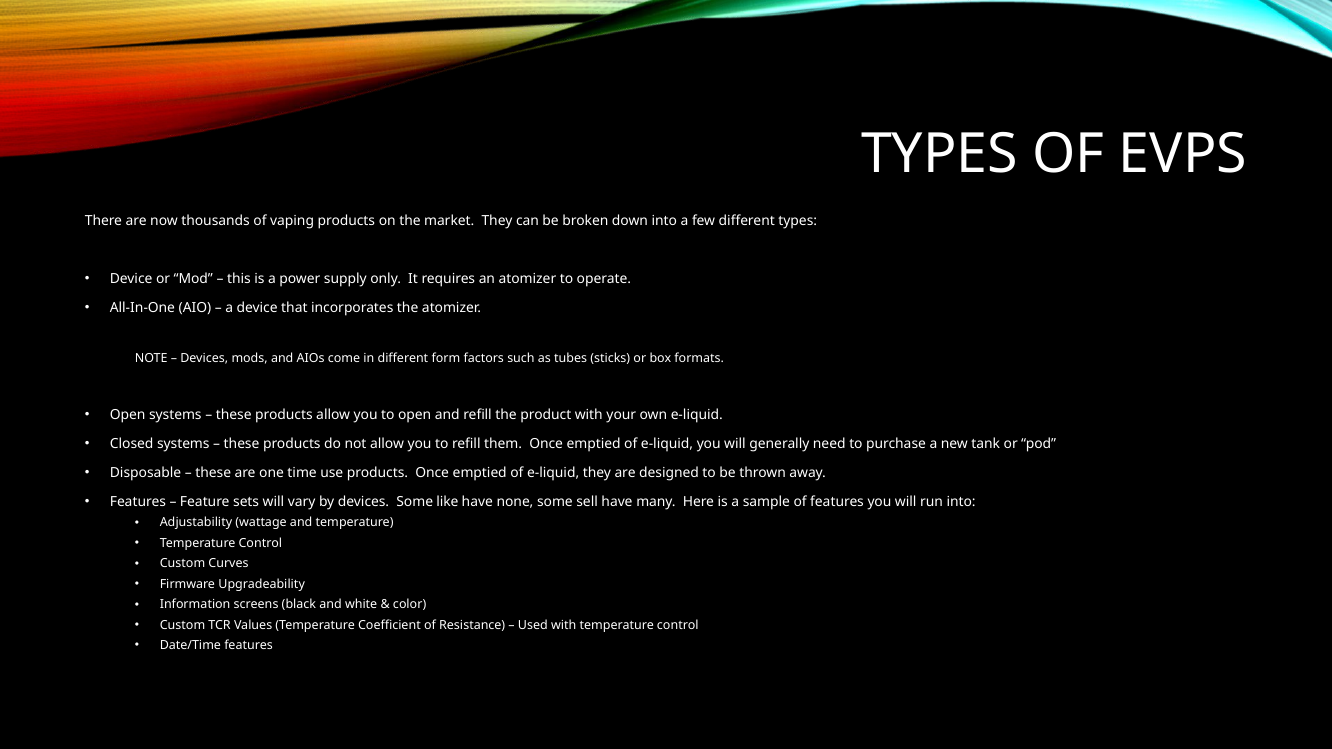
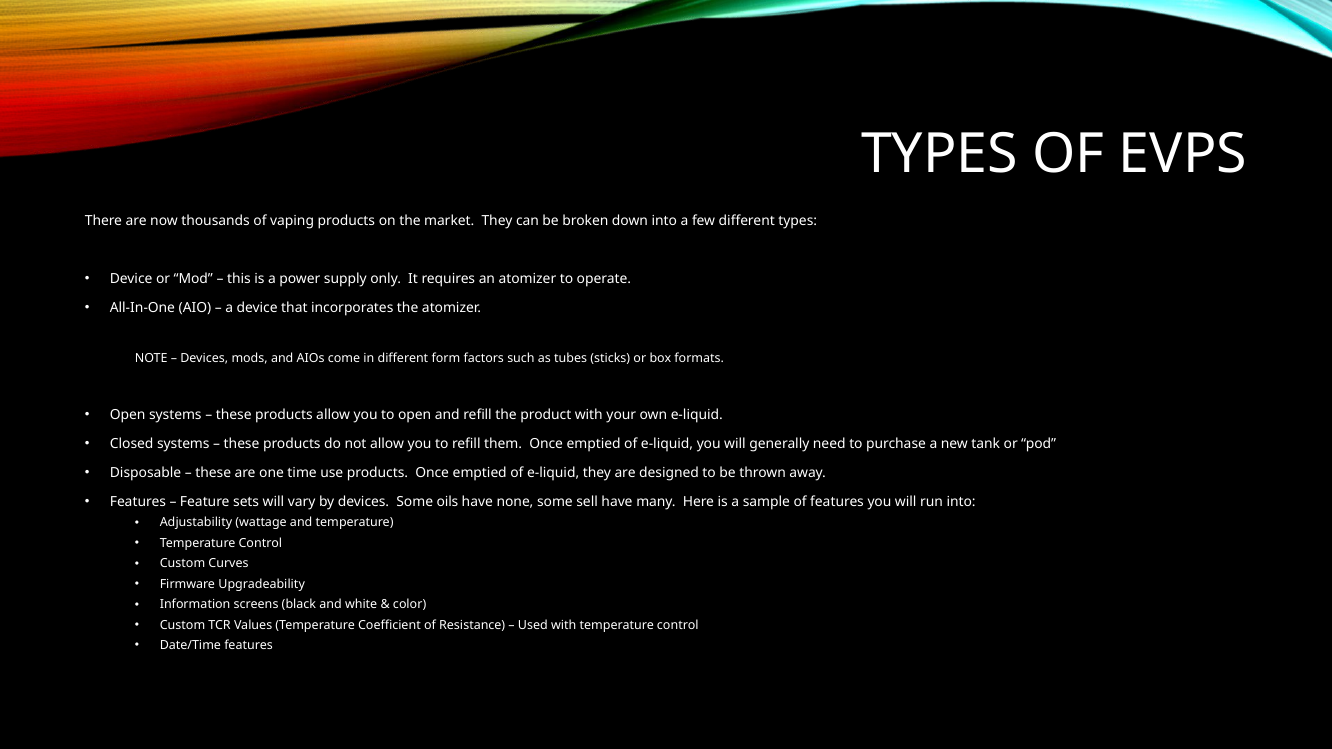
like: like -> oils
